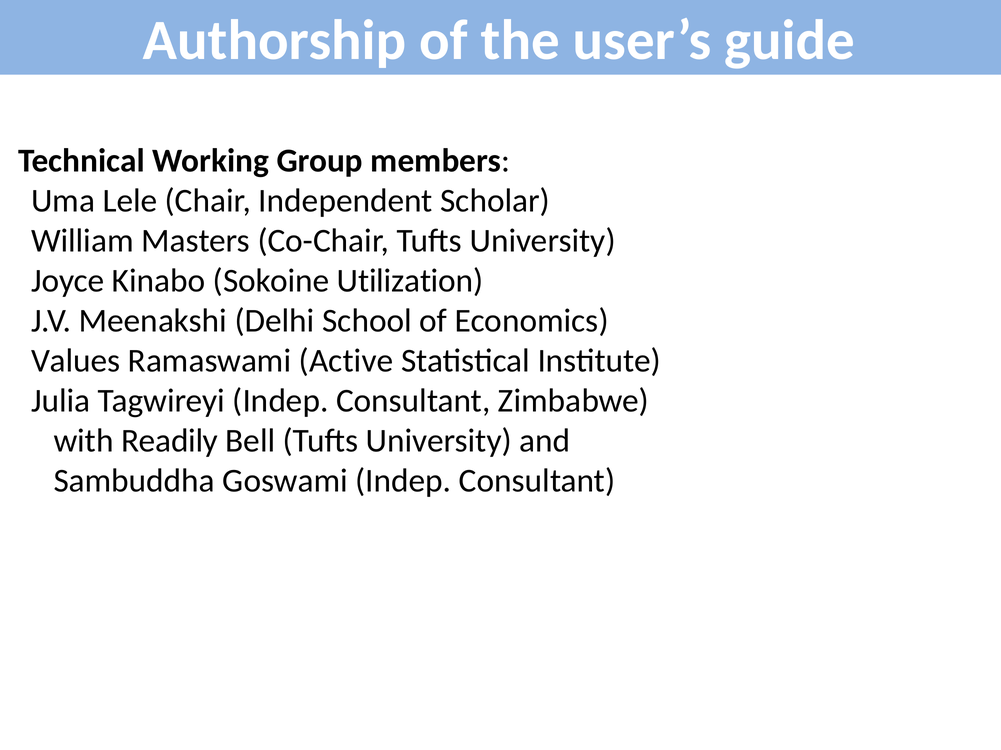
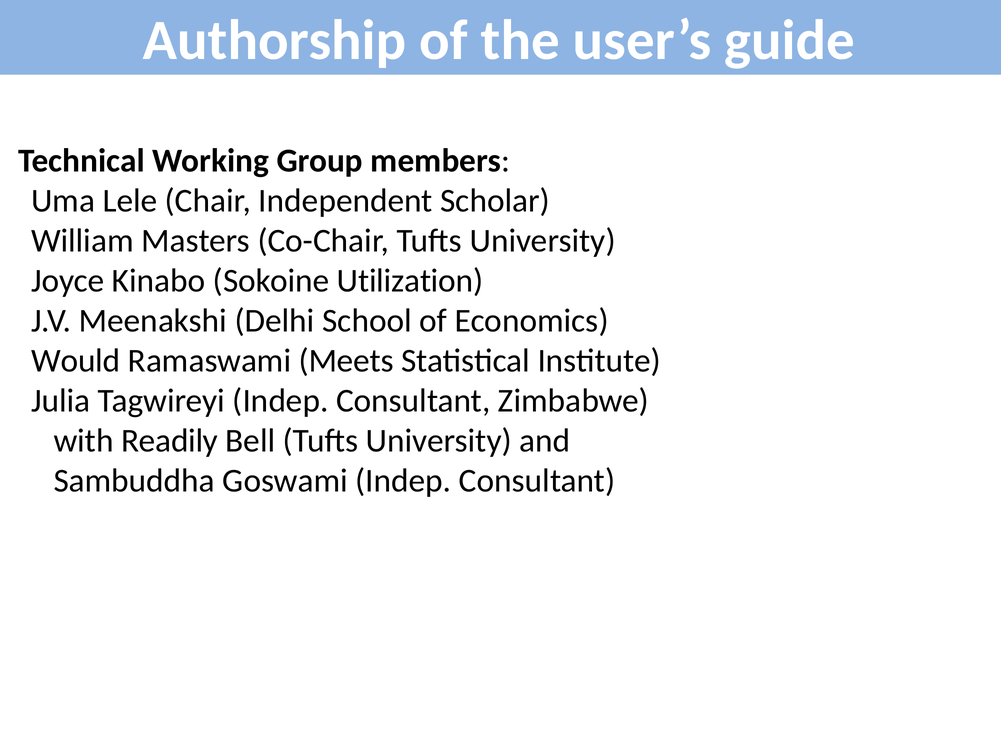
Values: Values -> Would
Active: Active -> Meets
